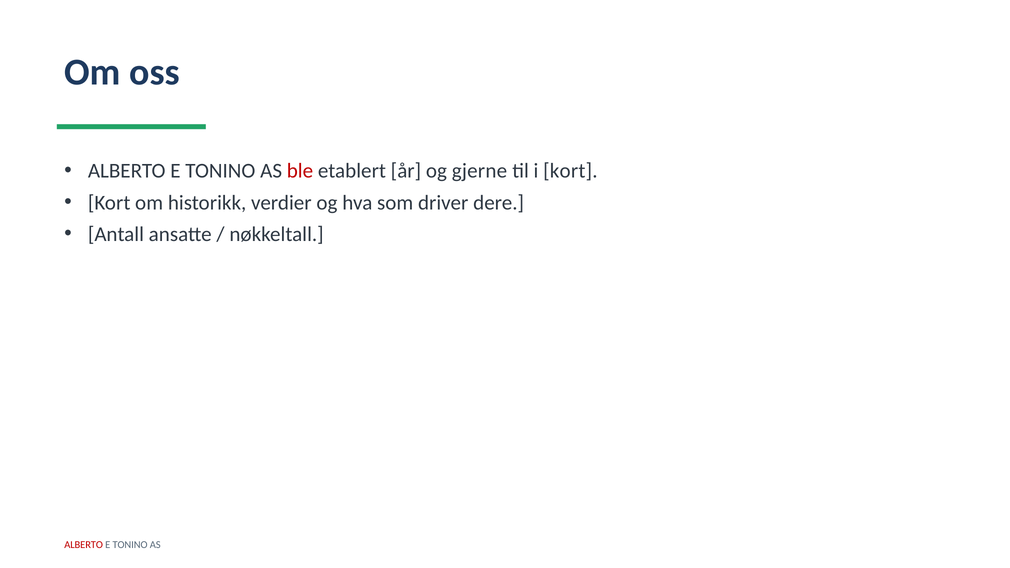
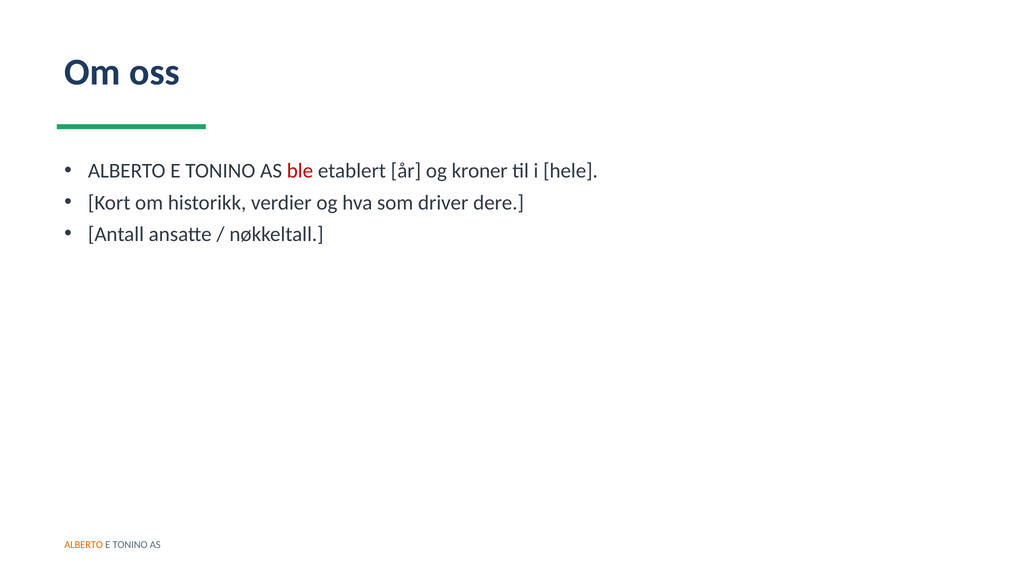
gjerne: gjerne -> kroner
i kort: kort -> hele
ALBERTO at (84, 545) colour: red -> orange
